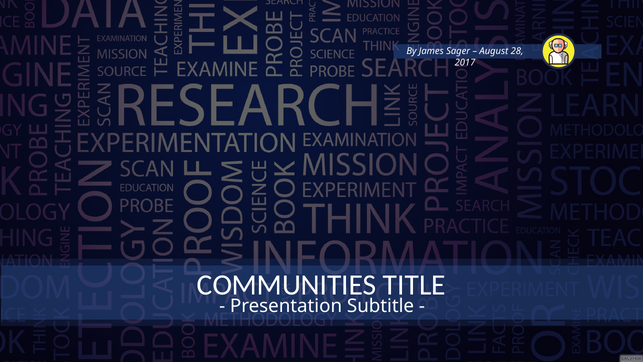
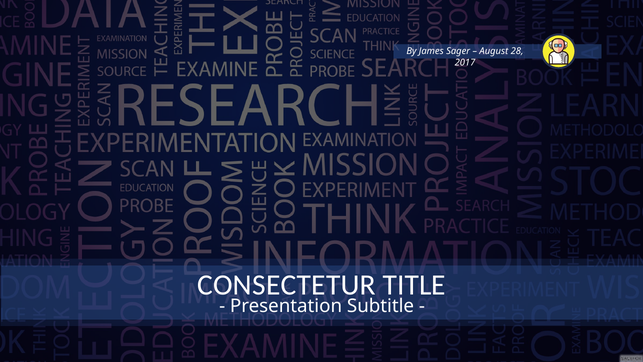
COMMUNITIES: COMMUNITIES -> CONSECTETUR
